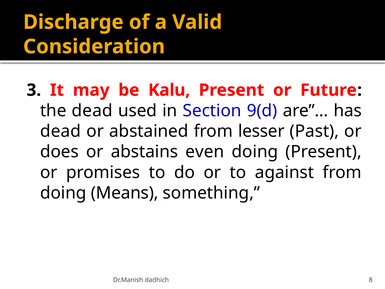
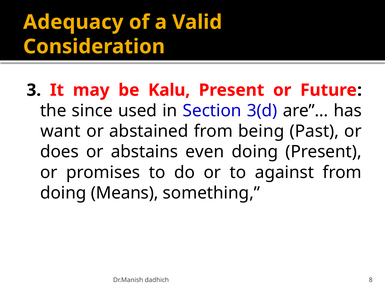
Discharge: Discharge -> Adequacy
the dead: dead -> since
9(d: 9(d -> 3(d
dead at (60, 131): dead -> want
lesser: lesser -> being
